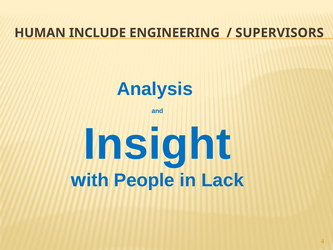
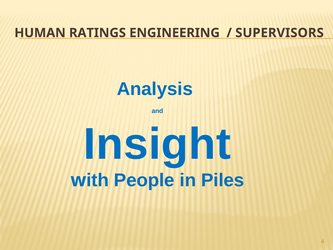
INCLUDE: INCLUDE -> RATINGS
Lack: Lack -> Piles
